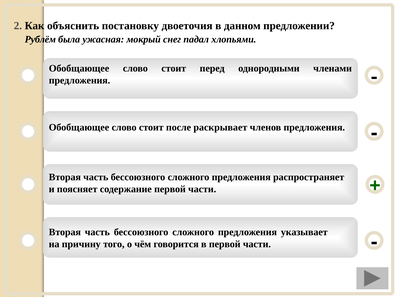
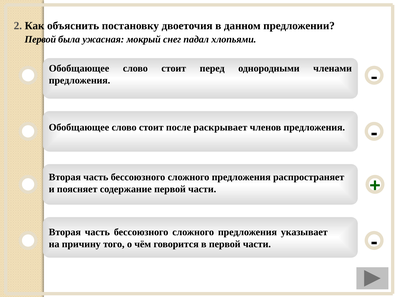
Рублём at (40, 39): Рублём -> Первой
